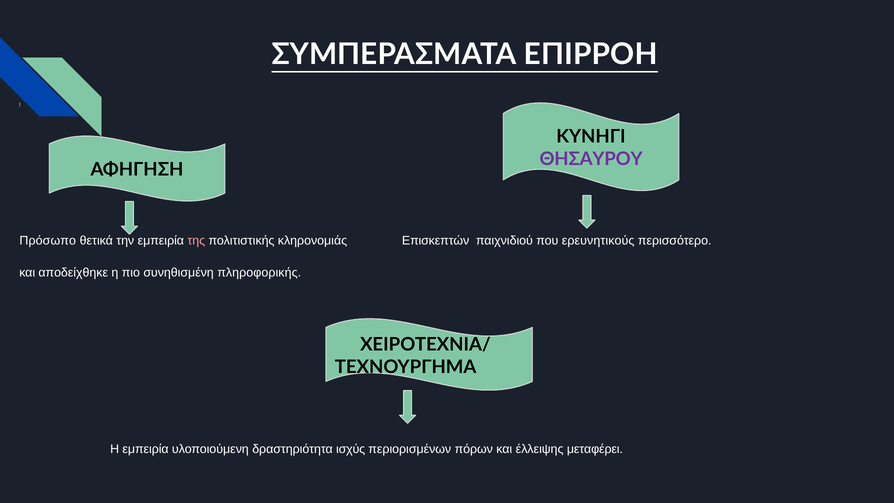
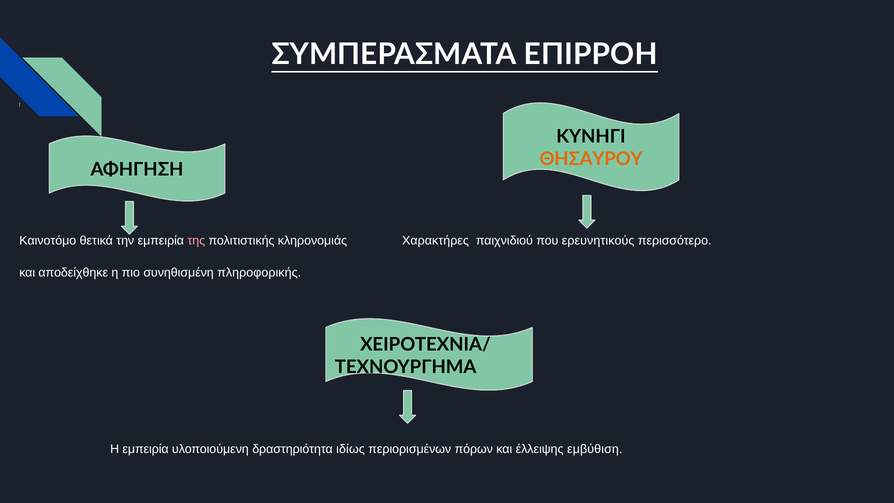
ΘΗΣΑΥΡΟΥ colour: purple -> orange
Πρόσωπο: Πρόσωπο -> Καινοτόμο
Επισκεπτών: Επισκεπτών -> Χαρακτήρες
ισχύς: ισχύς -> ιδίως
μεταφέρει: μεταφέρει -> εμβύθιση
